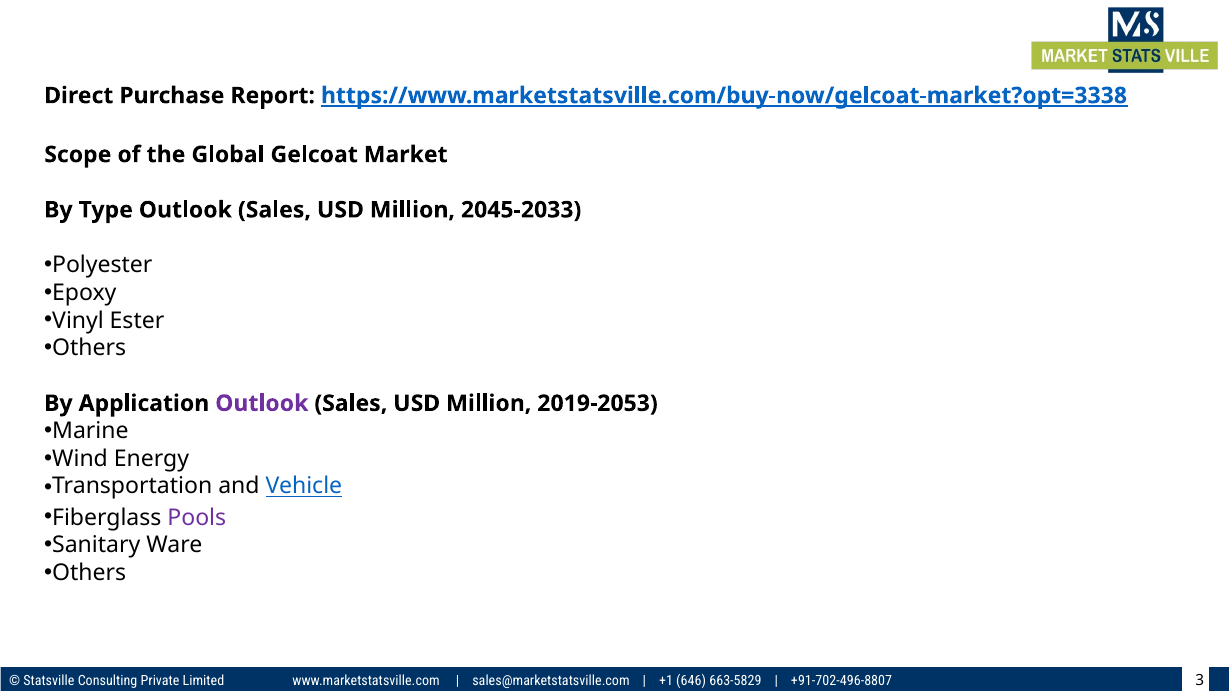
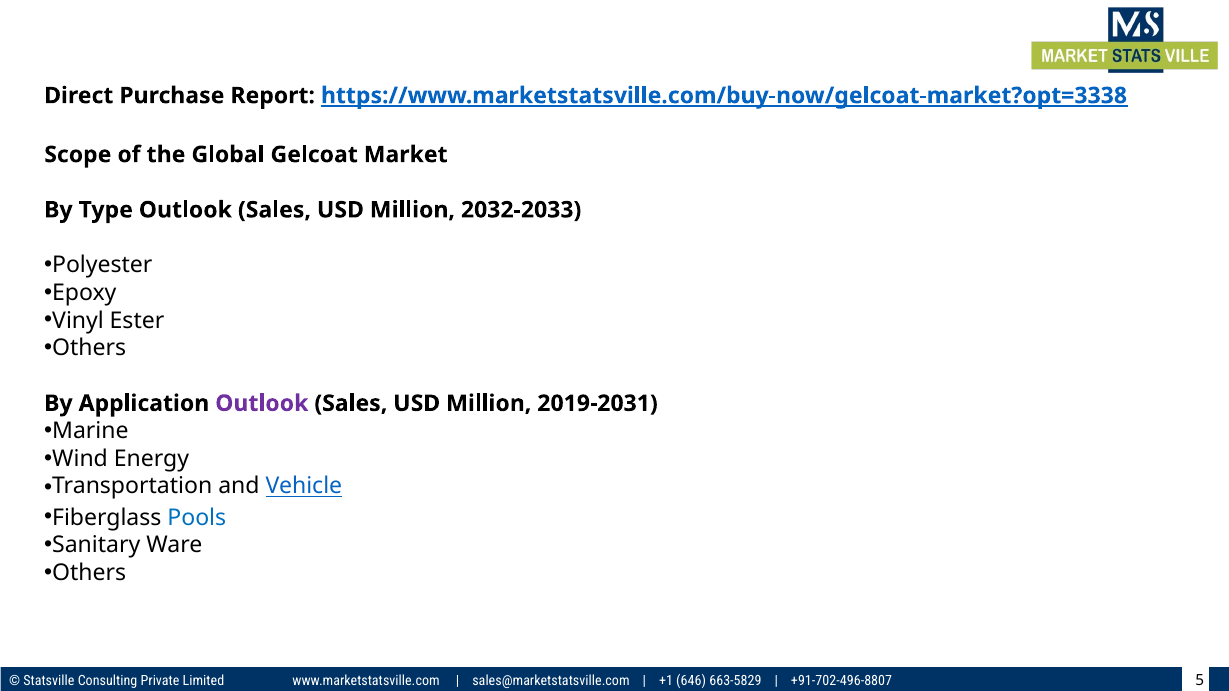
2045-2033: 2045-2033 -> 2032-2033
2019-2053: 2019-2053 -> 2019-2031
Pools colour: purple -> blue
3: 3 -> 5
